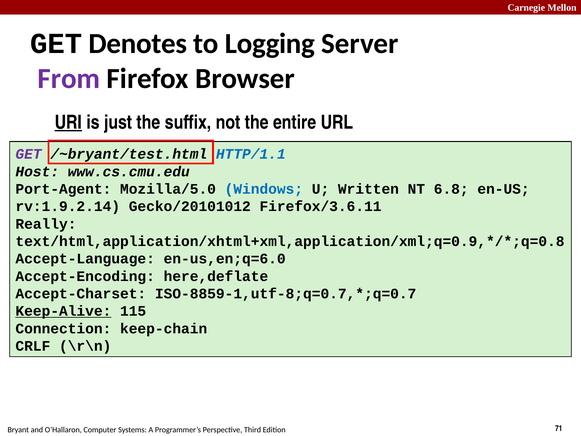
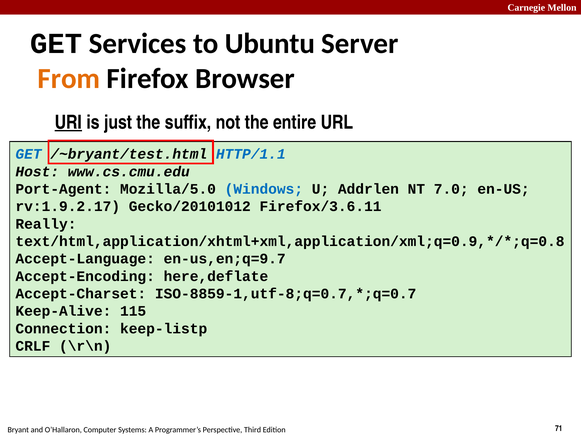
Denotes: Denotes -> Services
Logging: Logging -> Ubuntu
From colour: purple -> orange
GET at (29, 154) colour: purple -> blue
Written: Written -> Addrlen
6.8: 6.8 -> 7.0
rv:1.9.2.14: rv:1.9.2.14 -> rv:1.9.2.17
en-us,en;q=6.0: en-us,en;q=6.0 -> en-us,en;q=9.7
Keep-Alive underline: present -> none
keep-chain: keep-chain -> keep-listp
